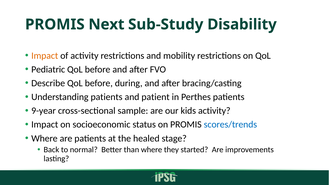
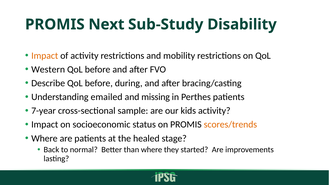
Pediatric: Pediatric -> Western
Understanding patients: patients -> emailed
patient: patient -> missing
9-year: 9-year -> 7-year
scores/trends colour: blue -> orange
